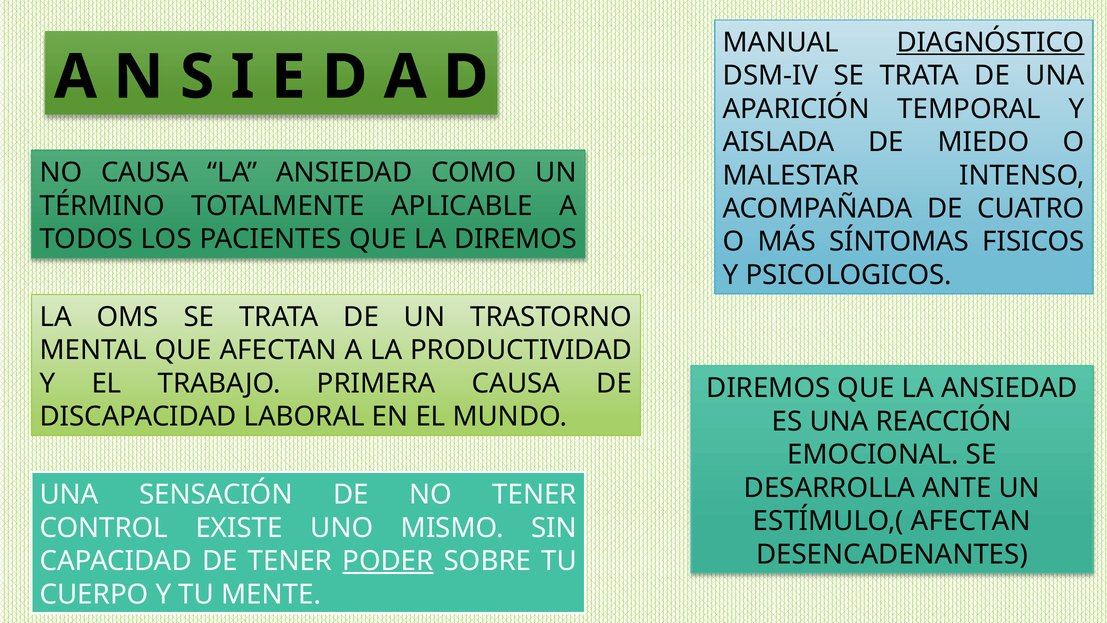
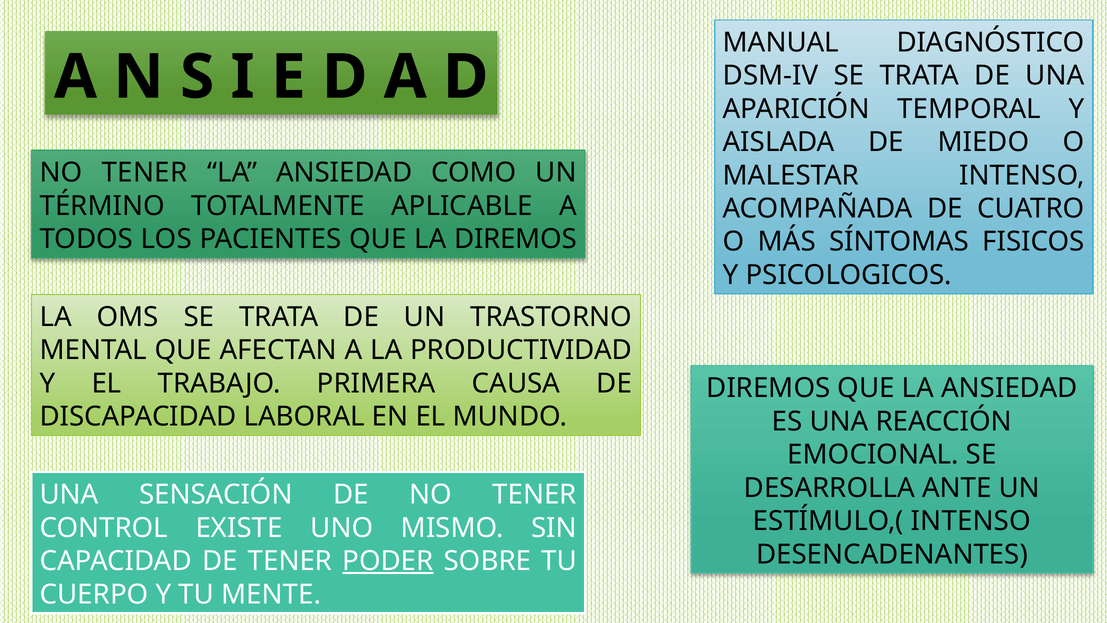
DIAGNÓSTICO underline: present -> none
CAUSA at (145, 173): CAUSA -> TENER
ESTÍMULO,( AFECTAN: AFECTAN -> INTENSO
